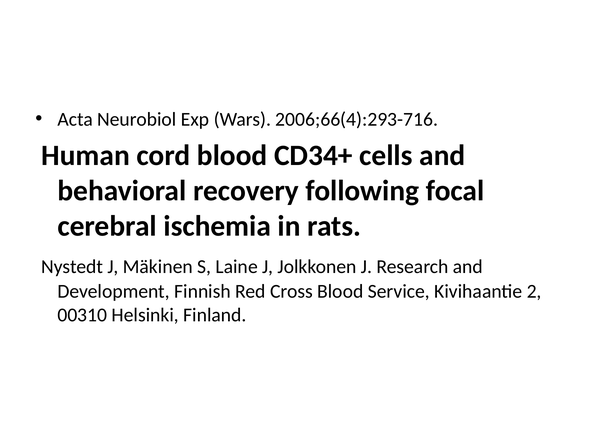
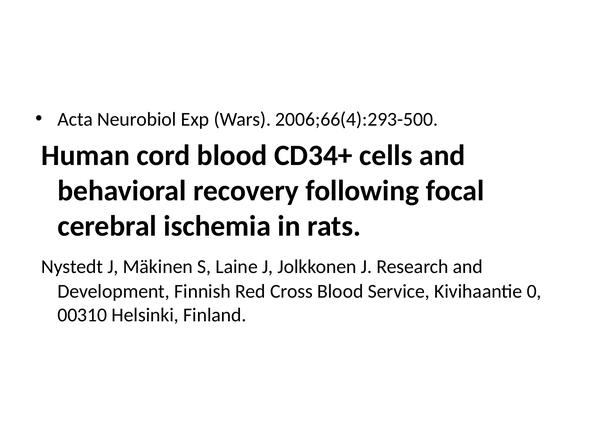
2006;66(4):293-716: 2006;66(4):293-716 -> 2006;66(4):293-500
2: 2 -> 0
